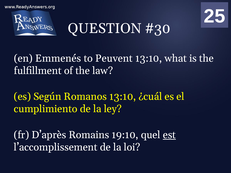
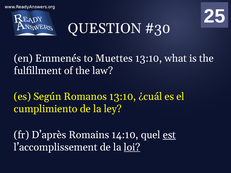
Peuvent: Peuvent -> Muettes
19:10: 19:10 -> 14:10
loi underline: none -> present
